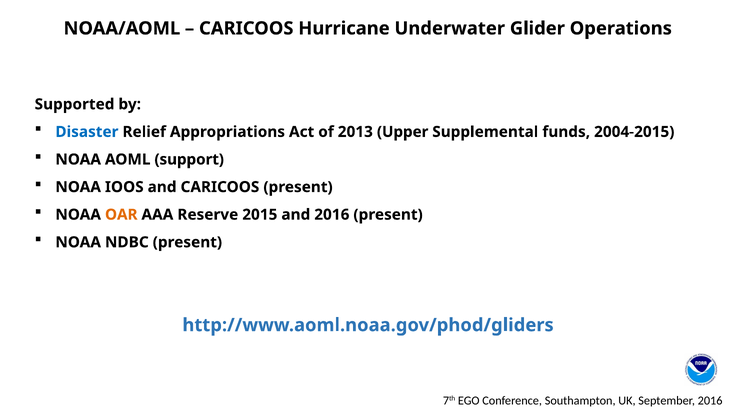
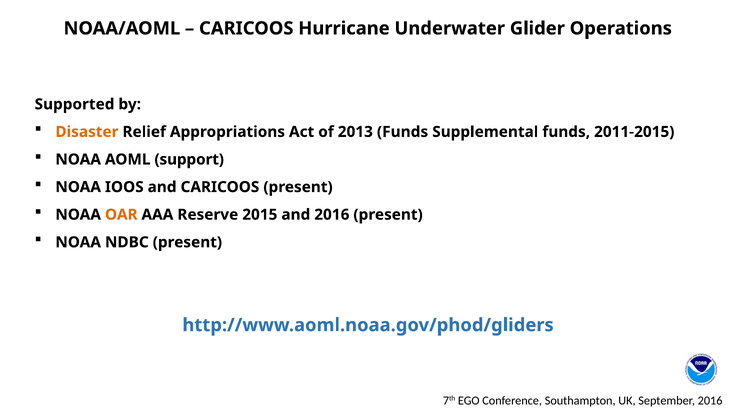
Disaster colour: blue -> orange
2013 Upper: Upper -> Funds
2004-2015: 2004-2015 -> 2011-2015
